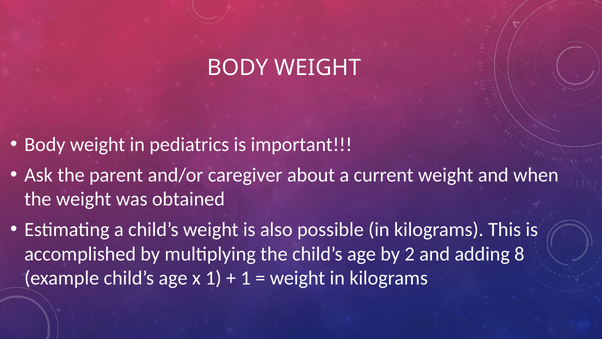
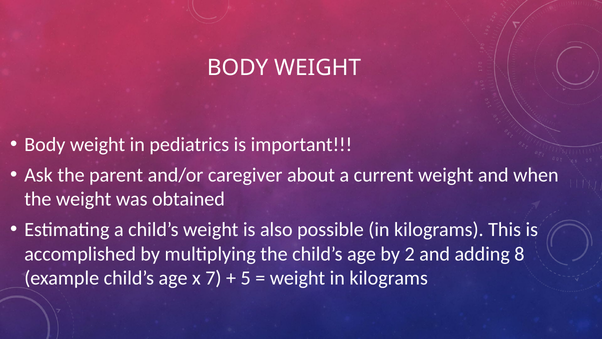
x 1: 1 -> 7
1 at (246, 278): 1 -> 5
